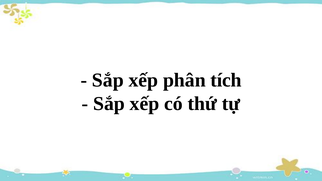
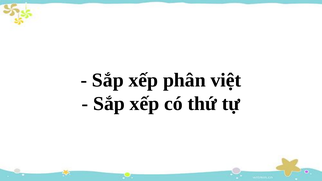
tích: tích -> việt
